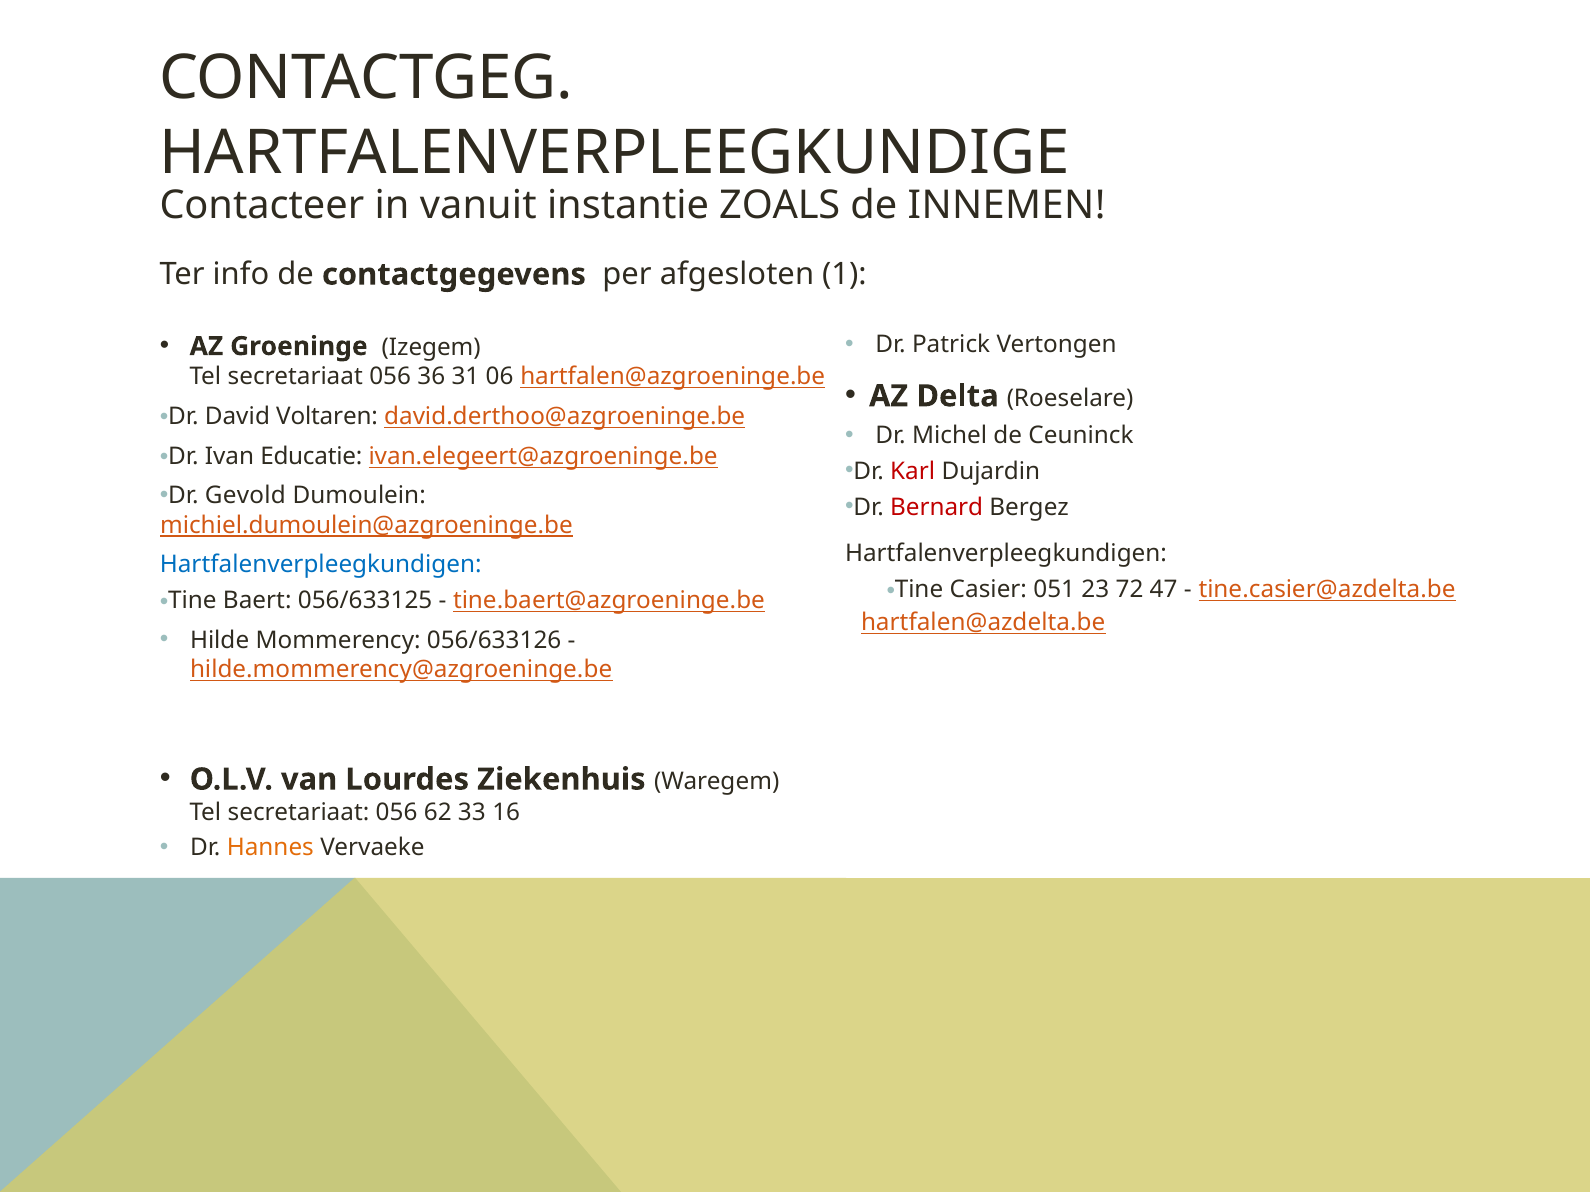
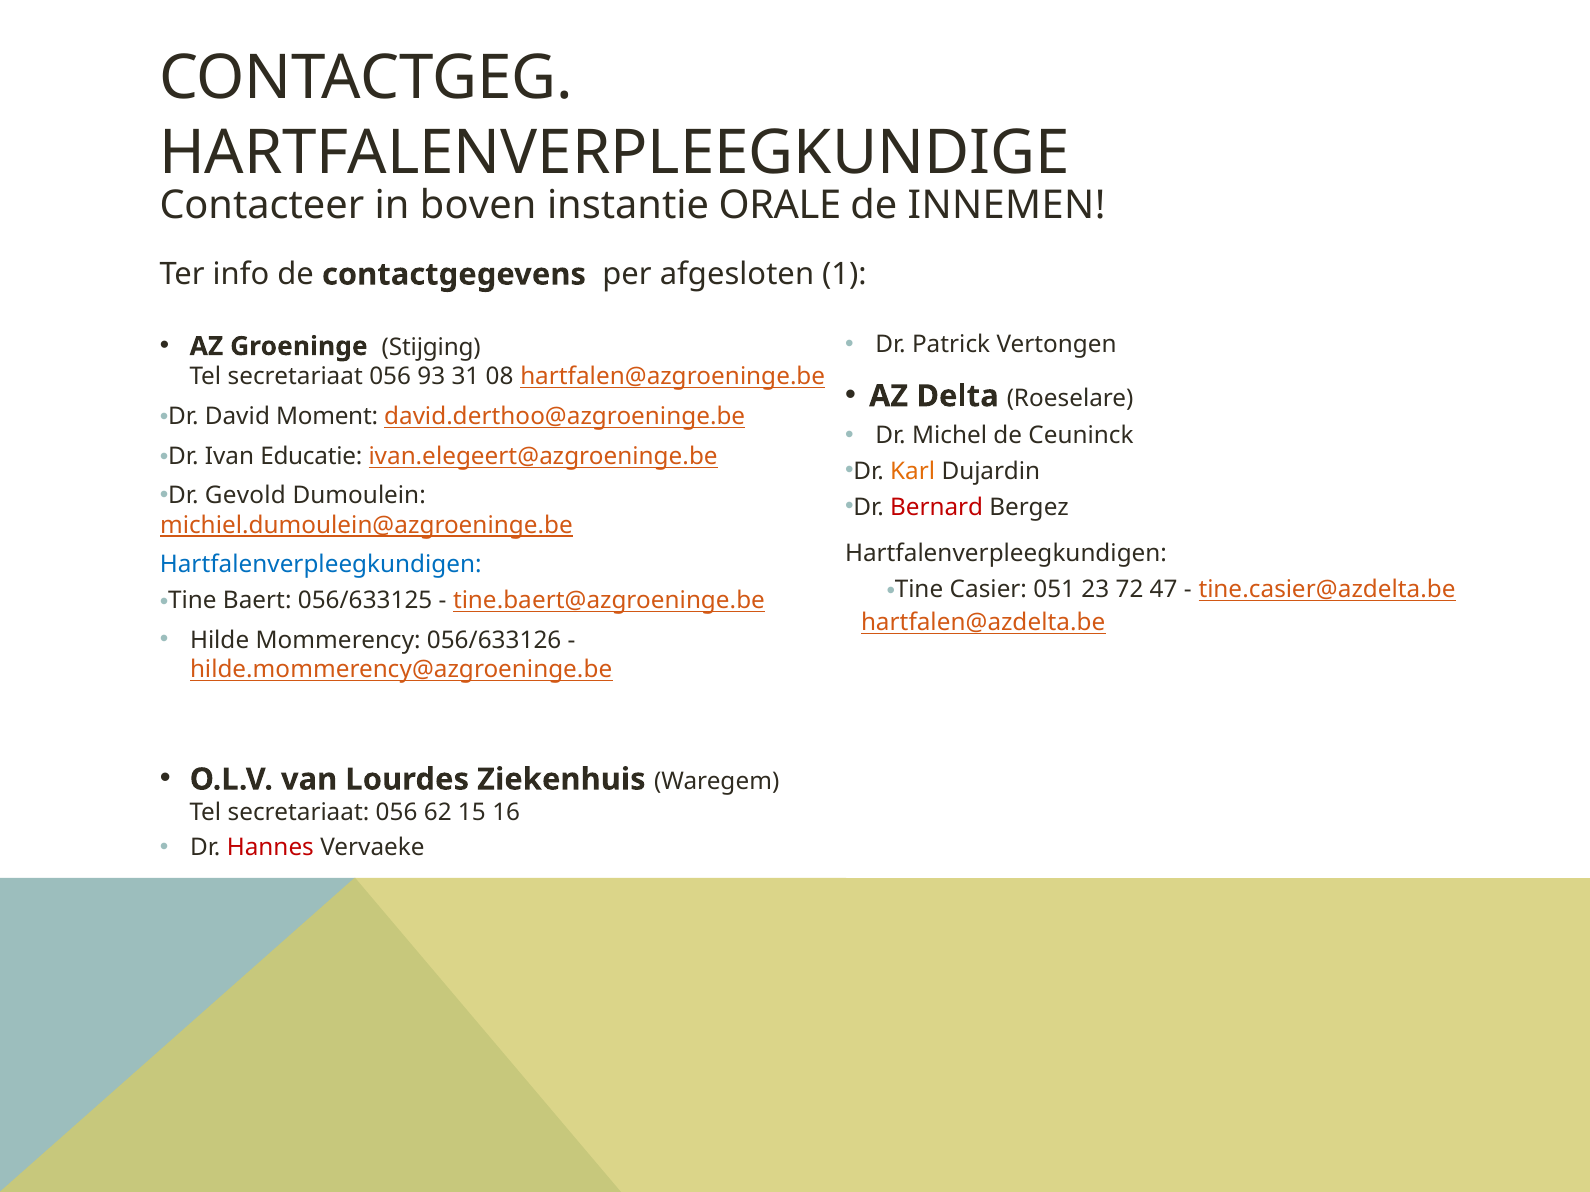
vanuit: vanuit -> boven
ZOALS: ZOALS -> ORALE
Izegem: Izegem -> Stijging
36: 36 -> 93
06: 06 -> 08
Voltaren: Voltaren -> Moment
Karl colour: red -> orange
33: 33 -> 15
Hannes colour: orange -> red
